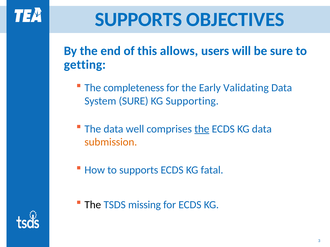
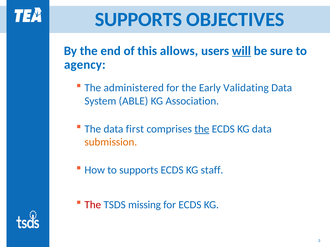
will underline: none -> present
getting: getting -> agency
completeness: completeness -> administered
System SURE: SURE -> ABLE
Supporting: Supporting -> Association
well: well -> first
fatal: fatal -> staff
The at (93, 205) colour: black -> red
